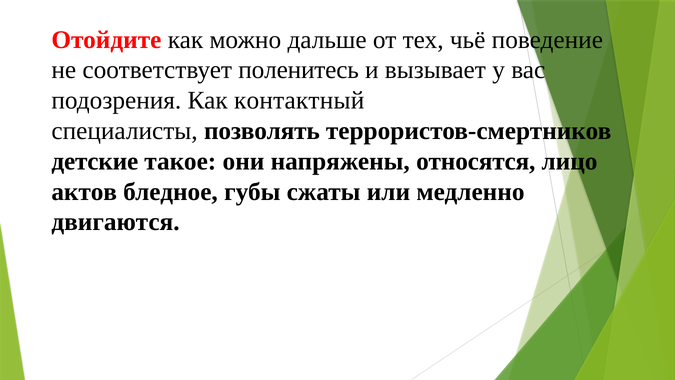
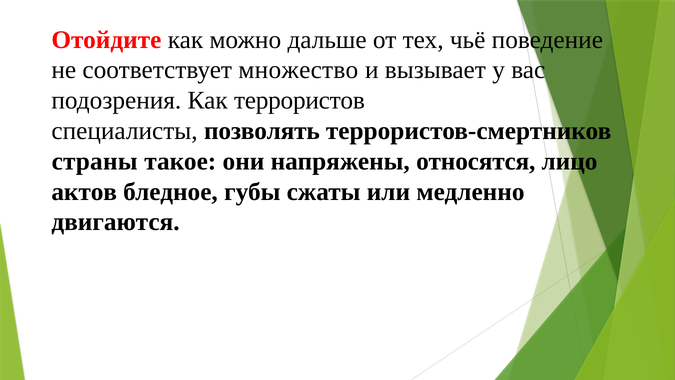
поленитесь: поленитесь -> множество
контактный: контактный -> террористов
детские: детские -> страны
